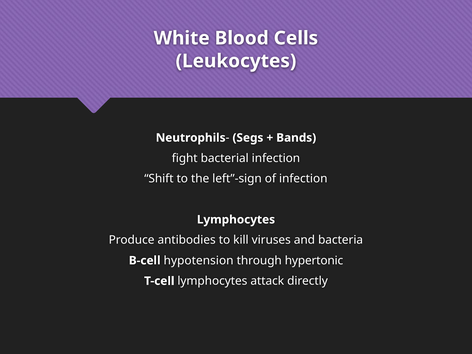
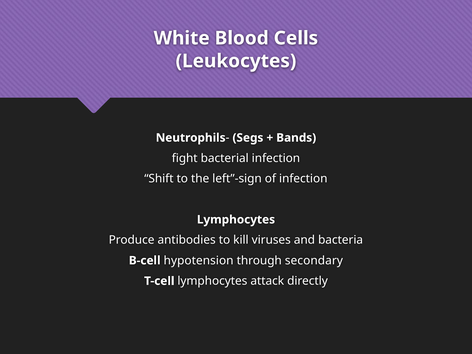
hypertonic: hypertonic -> secondary
